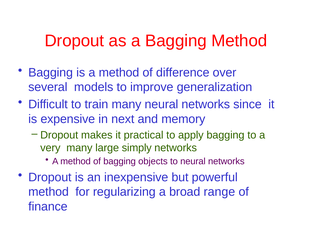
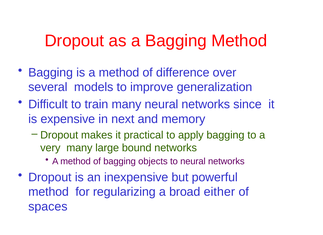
simply: simply -> bound
range: range -> either
finance: finance -> spaces
